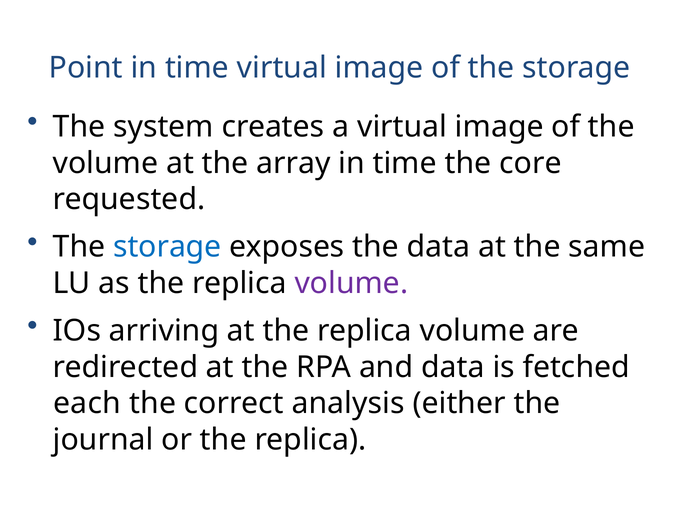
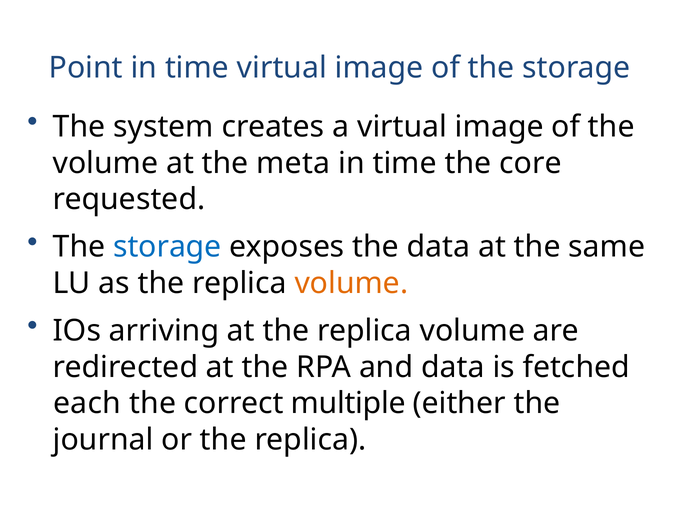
array: array -> meta
volume at (351, 283) colour: purple -> orange
analysis: analysis -> multiple
